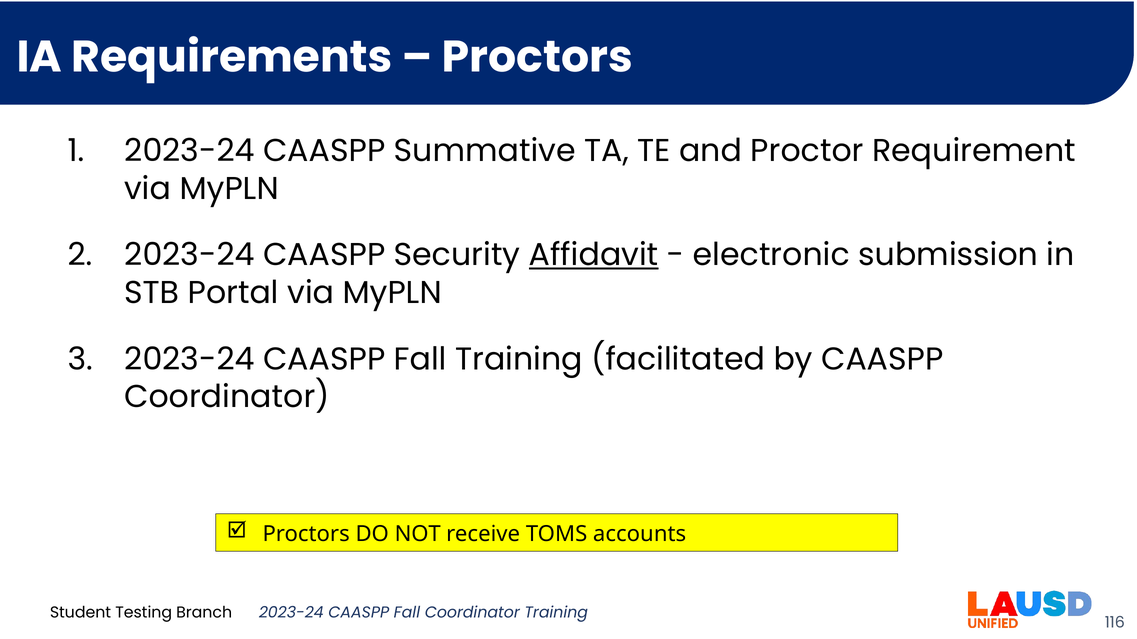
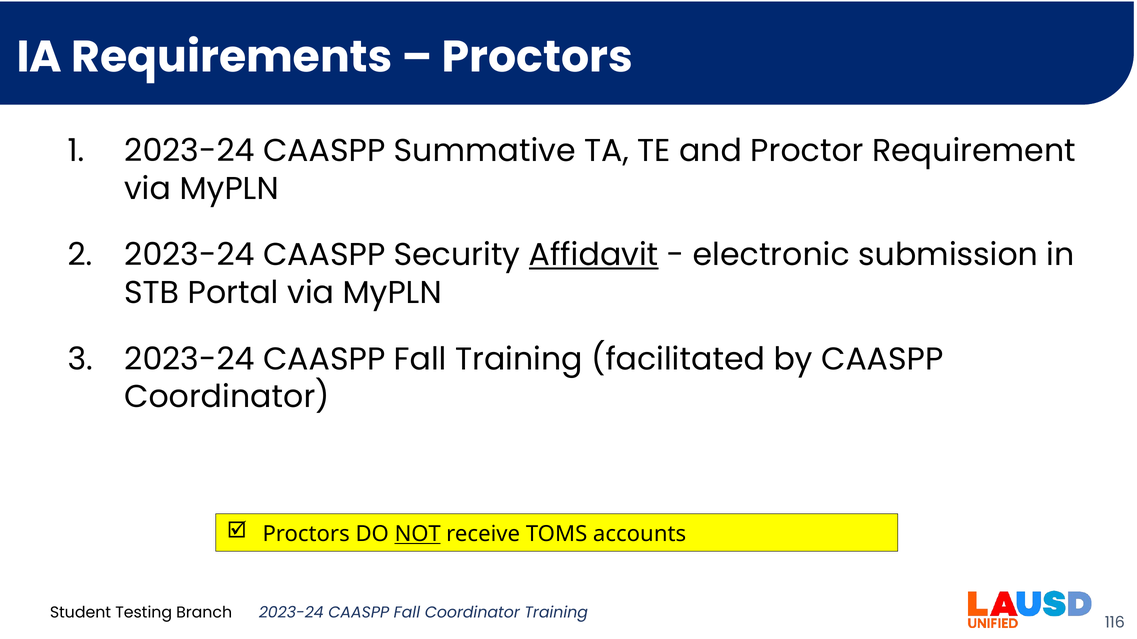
NOT underline: none -> present
